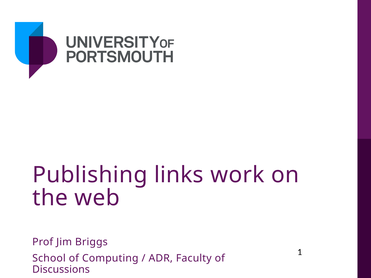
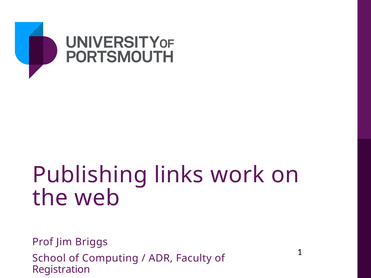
Discussions: Discussions -> Registration
